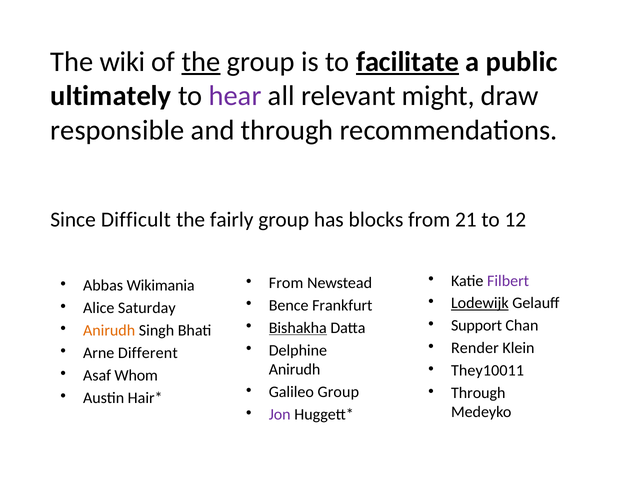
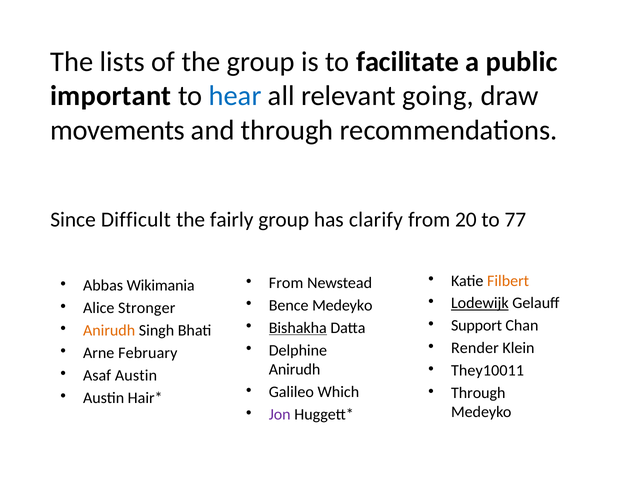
wiki: wiki -> lists
the at (201, 62) underline: present -> none
facilitate underline: present -> none
ultimately: ultimately -> important
hear colour: purple -> blue
might: might -> going
responsible: responsible -> movements
blocks: blocks -> clarify
21: 21 -> 20
12: 12 -> 77
Filbert colour: purple -> orange
Bence Frankfurt: Frankfurt -> Medeyko
Saturday: Saturday -> Stronger
Different: Different -> February
Asaf Whom: Whom -> Austin
Galileo Group: Group -> Which
